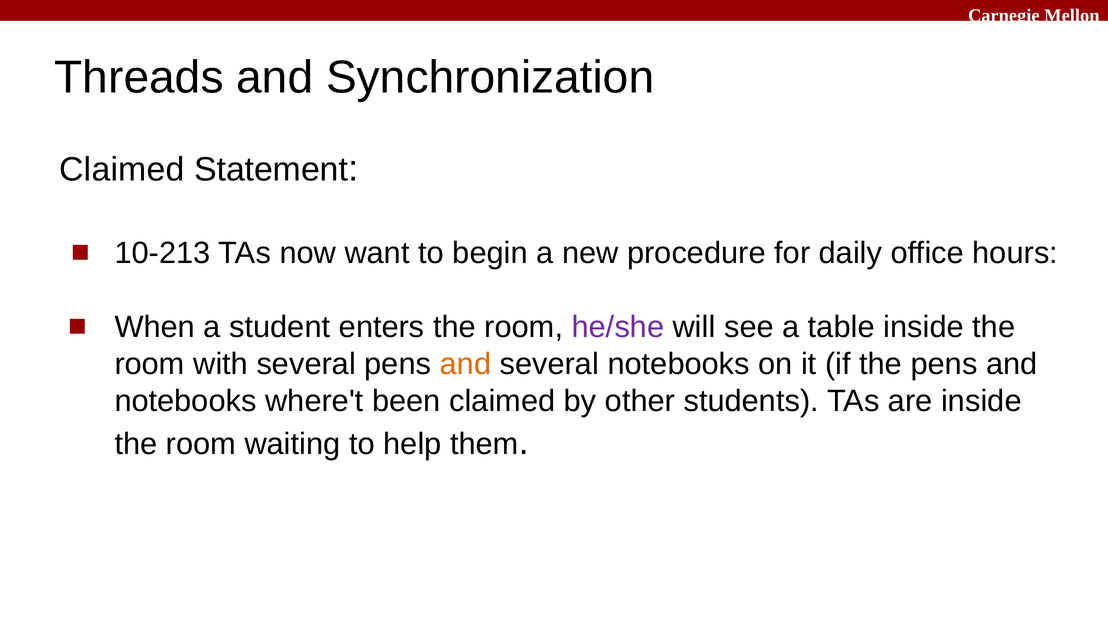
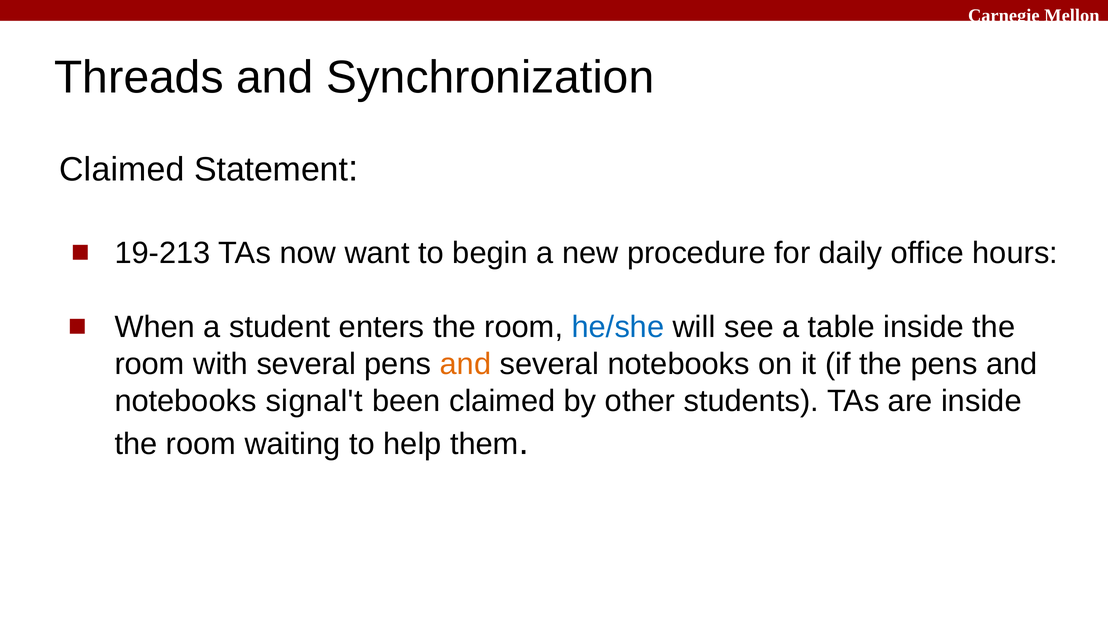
10-213: 10-213 -> 19-213
he/she colour: purple -> blue
where't: where't -> signal't
